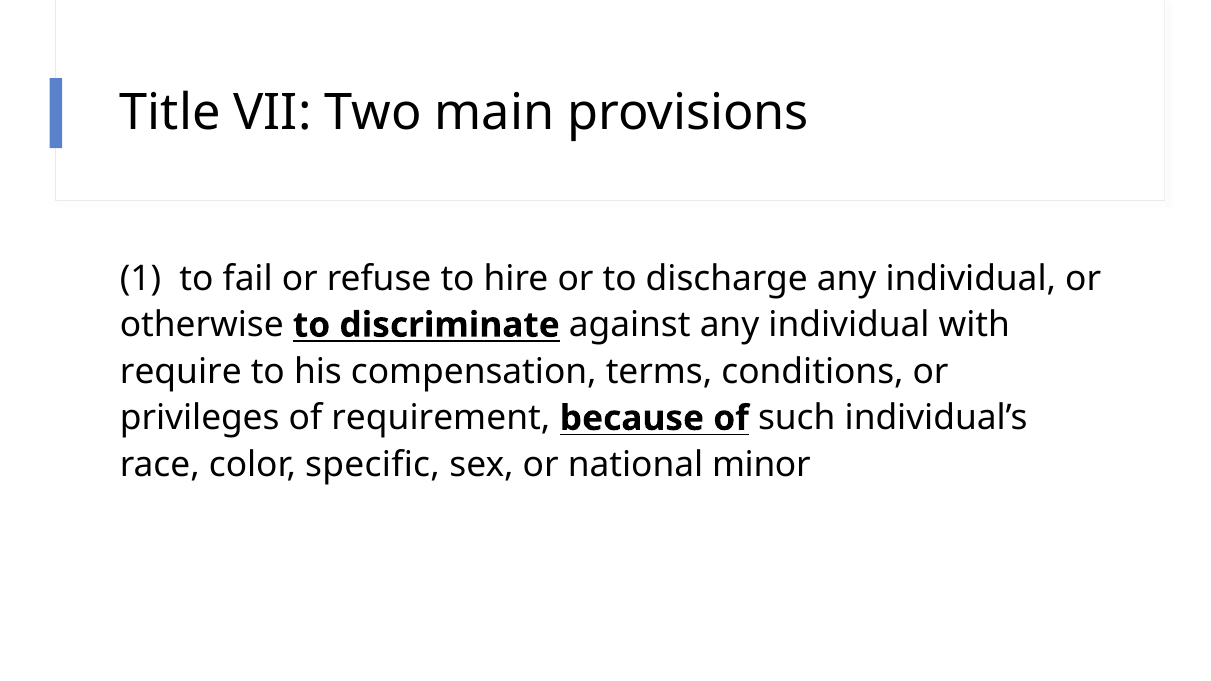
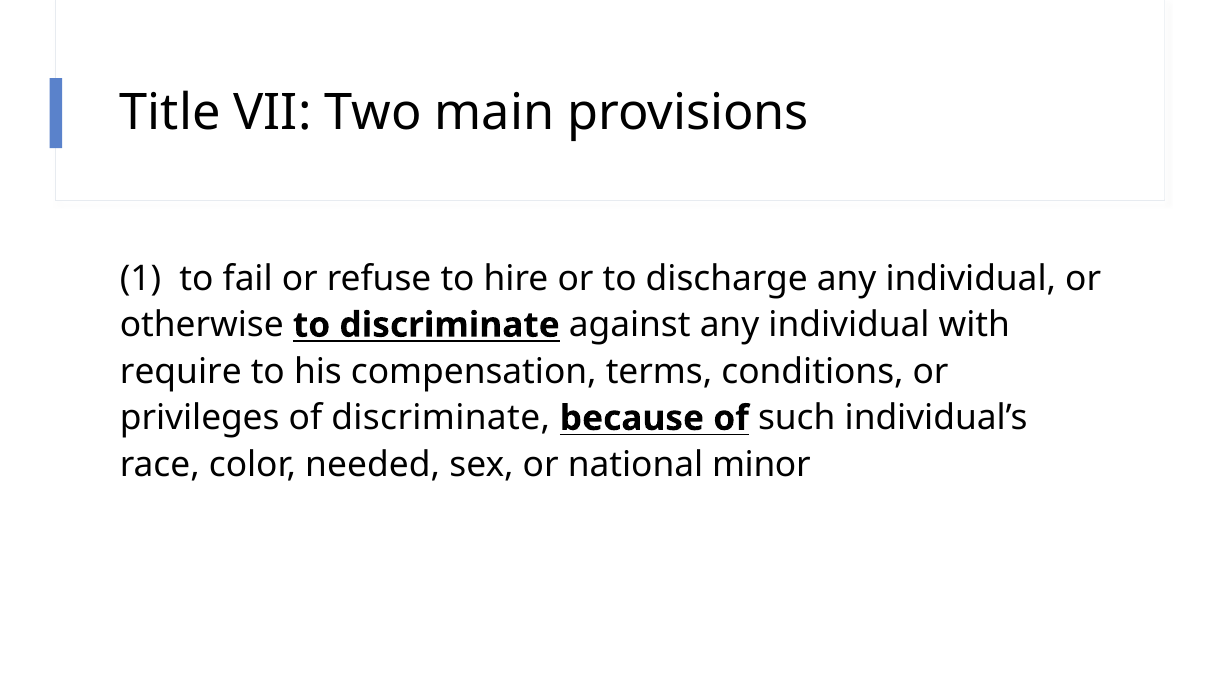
of requirement: requirement -> discriminate
specific: specific -> needed
